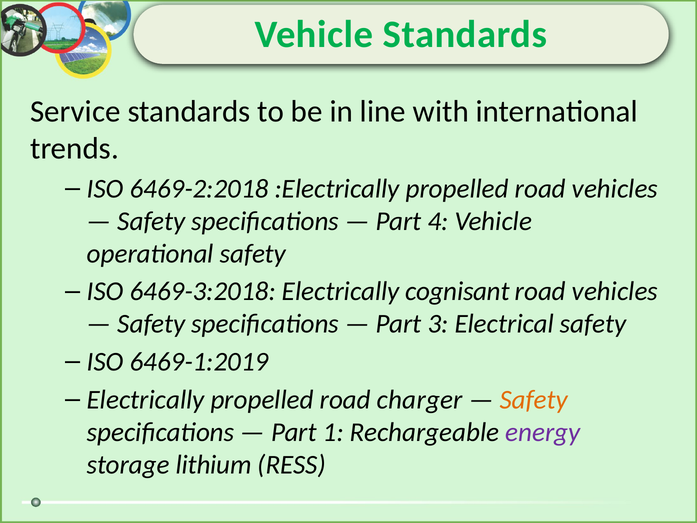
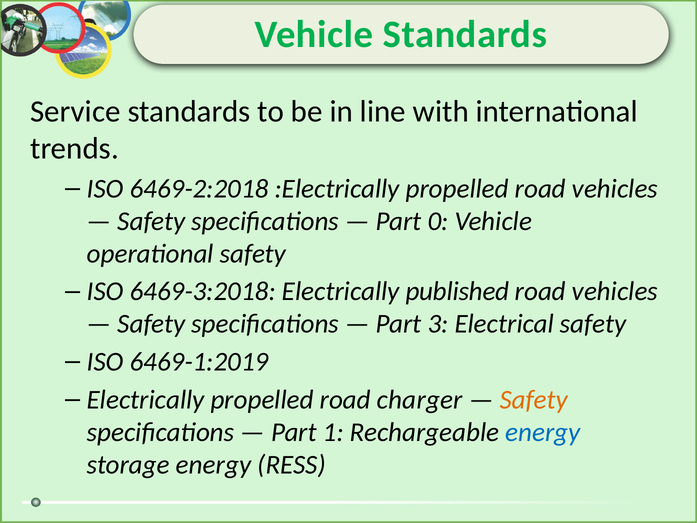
4: 4 -> 0
cognisant: cognisant -> published
energy at (543, 432) colour: purple -> blue
storage lithium: lithium -> energy
